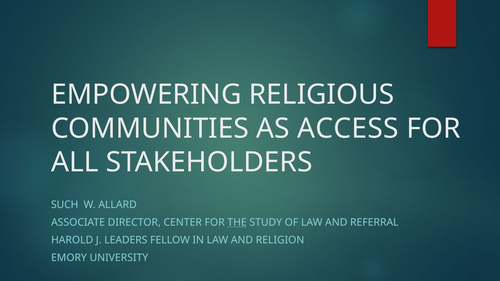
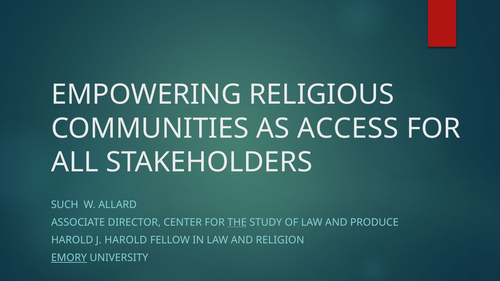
REFERRAL: REFERRAL -> PRODUCE
J LEADERS: LEADERS -> HAROLD
EMORY underline: none -> present
